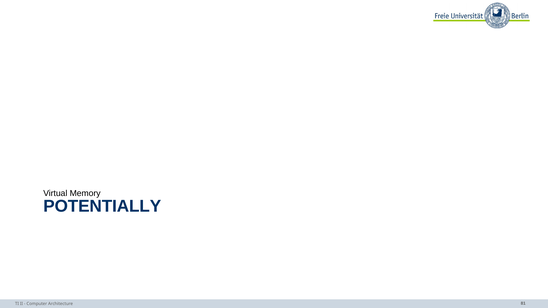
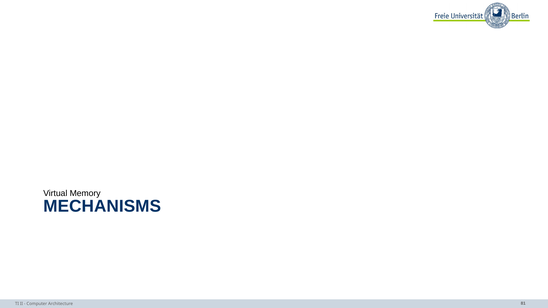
POTENTIALLY: POTENTIALLY -> MECHANISMS
